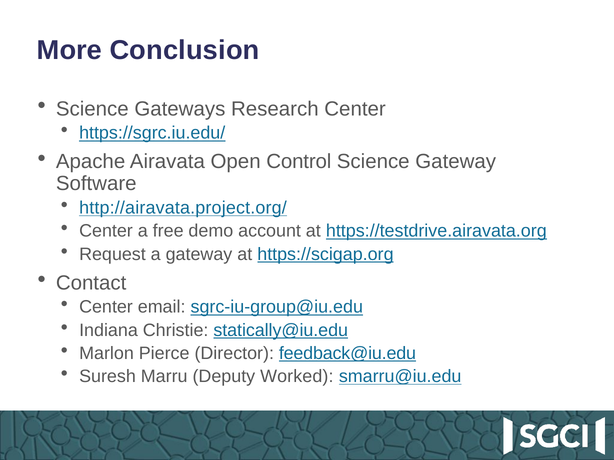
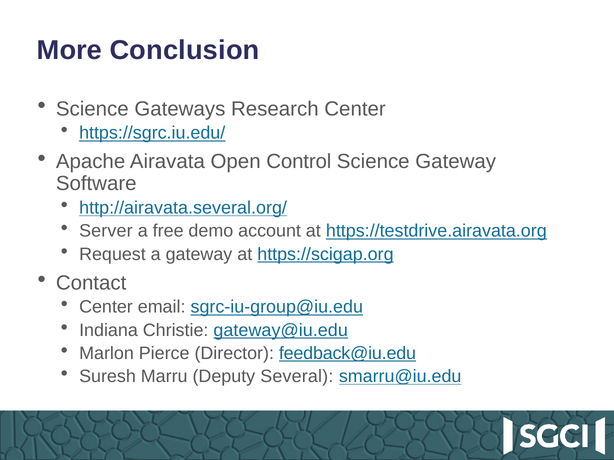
http://airavata.project.org/: http://airavata.project.org/ -> http://airavata.several.org/
Center at (106, 231): Center -> Server
statically@iu.edu: statically@iu.edu -> gateway@iu.edu
Worked: Worked -> Several
